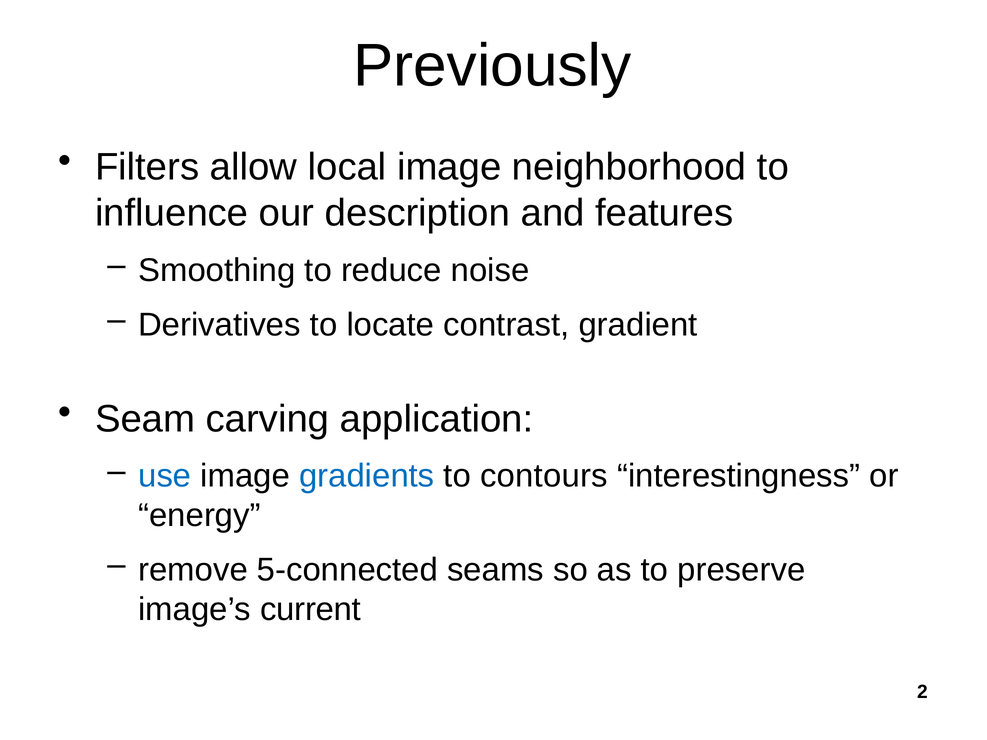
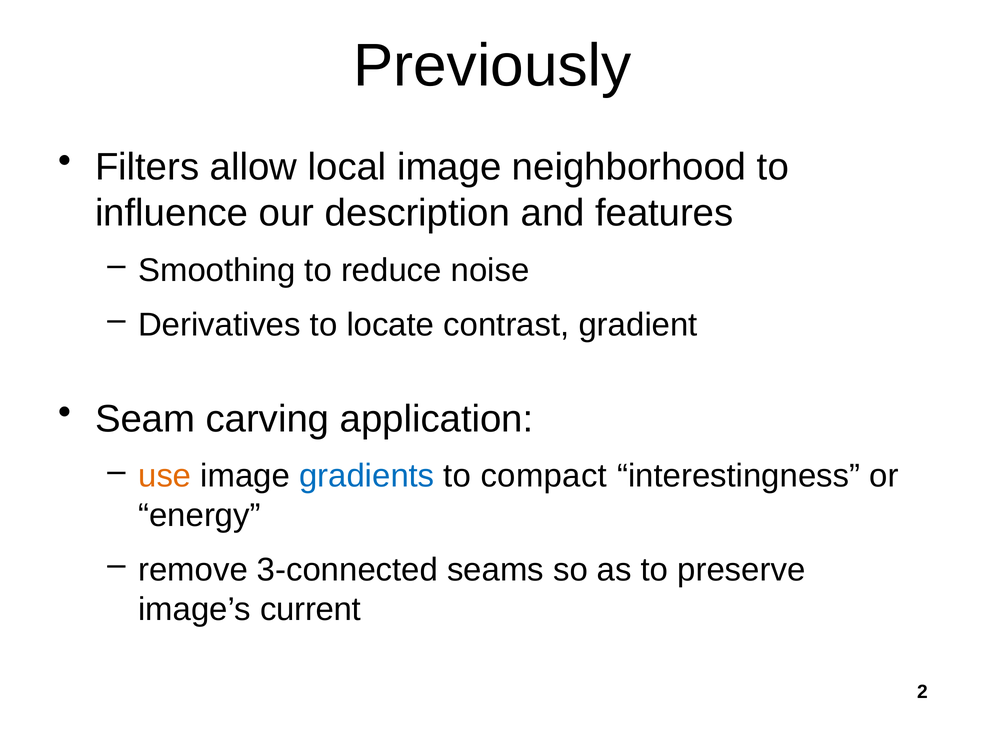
use colour: blue -> orange
contours: contours -> compact
5-connected: 5-connected -> 3-connected
